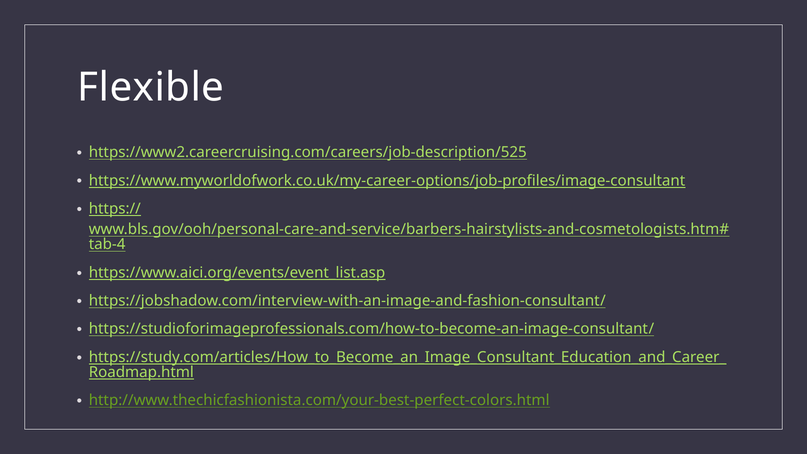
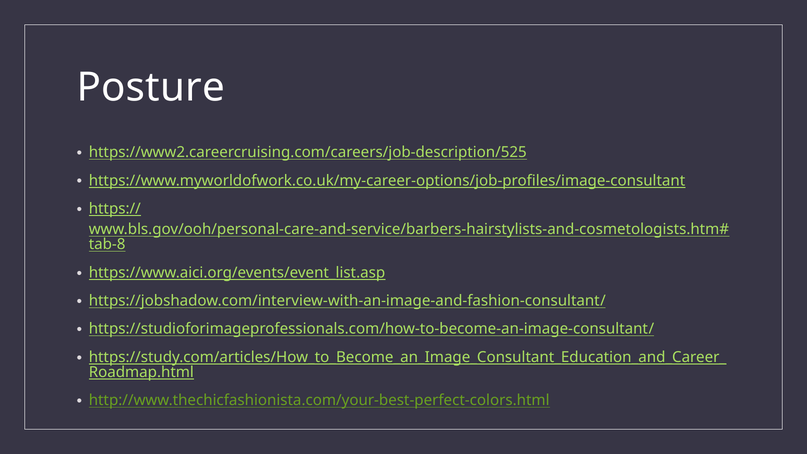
Flexible: Flexible -> Posture
tab-4: tab-4 -> tab-8
